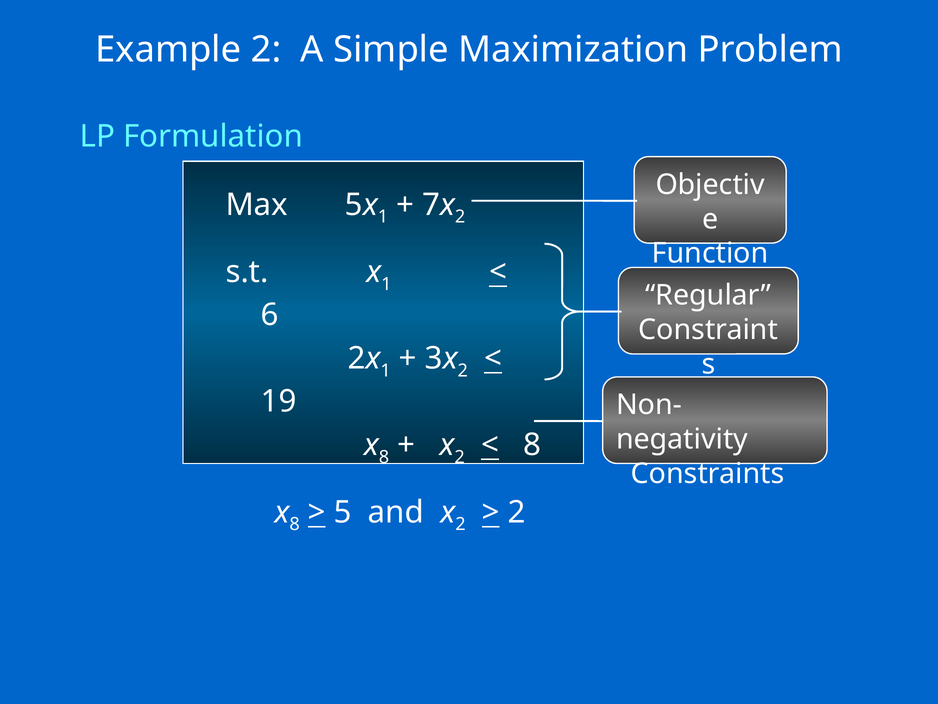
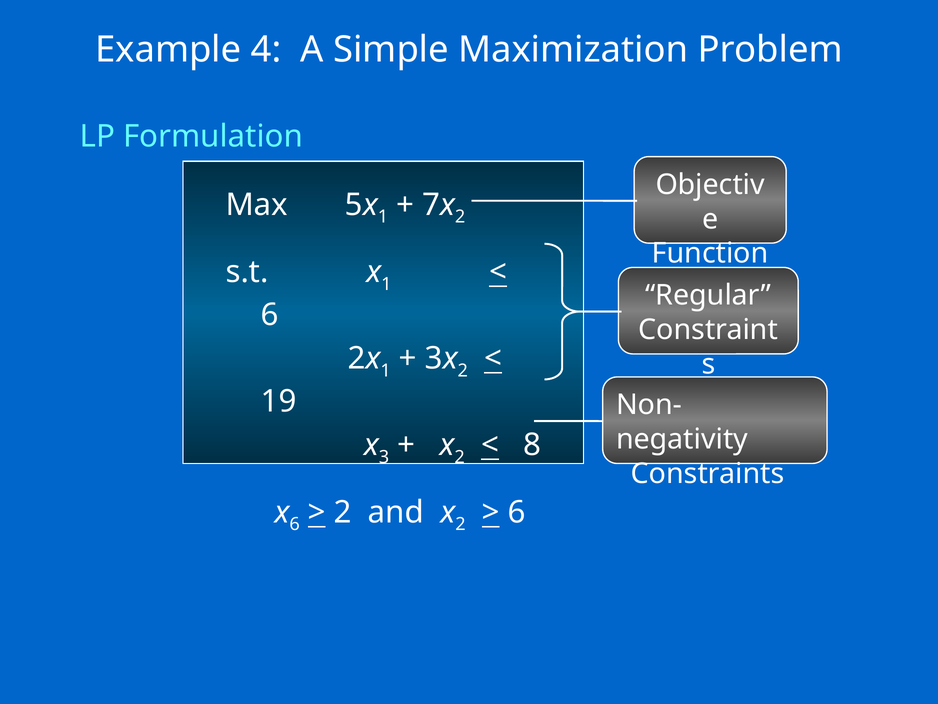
Example 2: 2 -> 4
8 at (384, 457): 8 -> 3
8 at (295, 524): 8 -> 6
5 at (343, 512): 5 -> 2
2 at (517, 512): 2 -> 6
